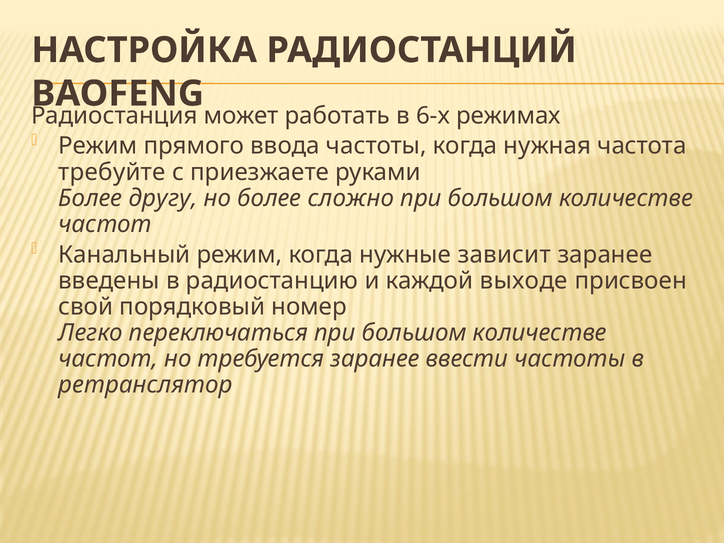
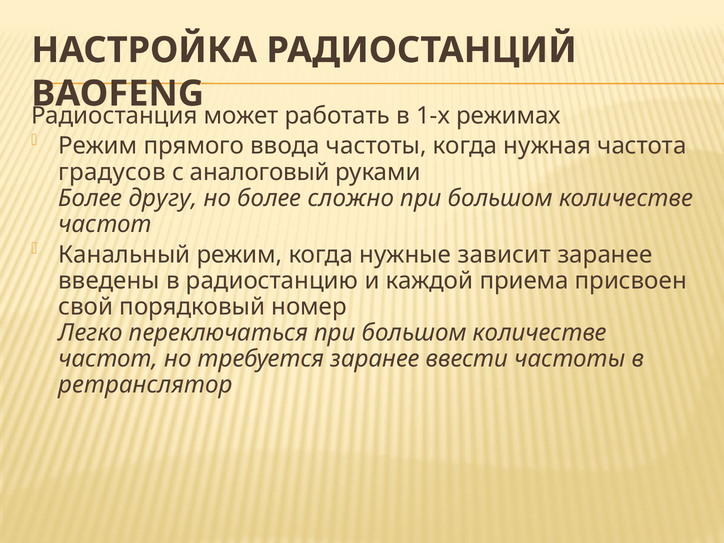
6-х: 6-х -> 1-х
требуйте: требуйте -> градусов
приезжаете: приезжаете -> аналоговый
выходе: выходе -> приема
